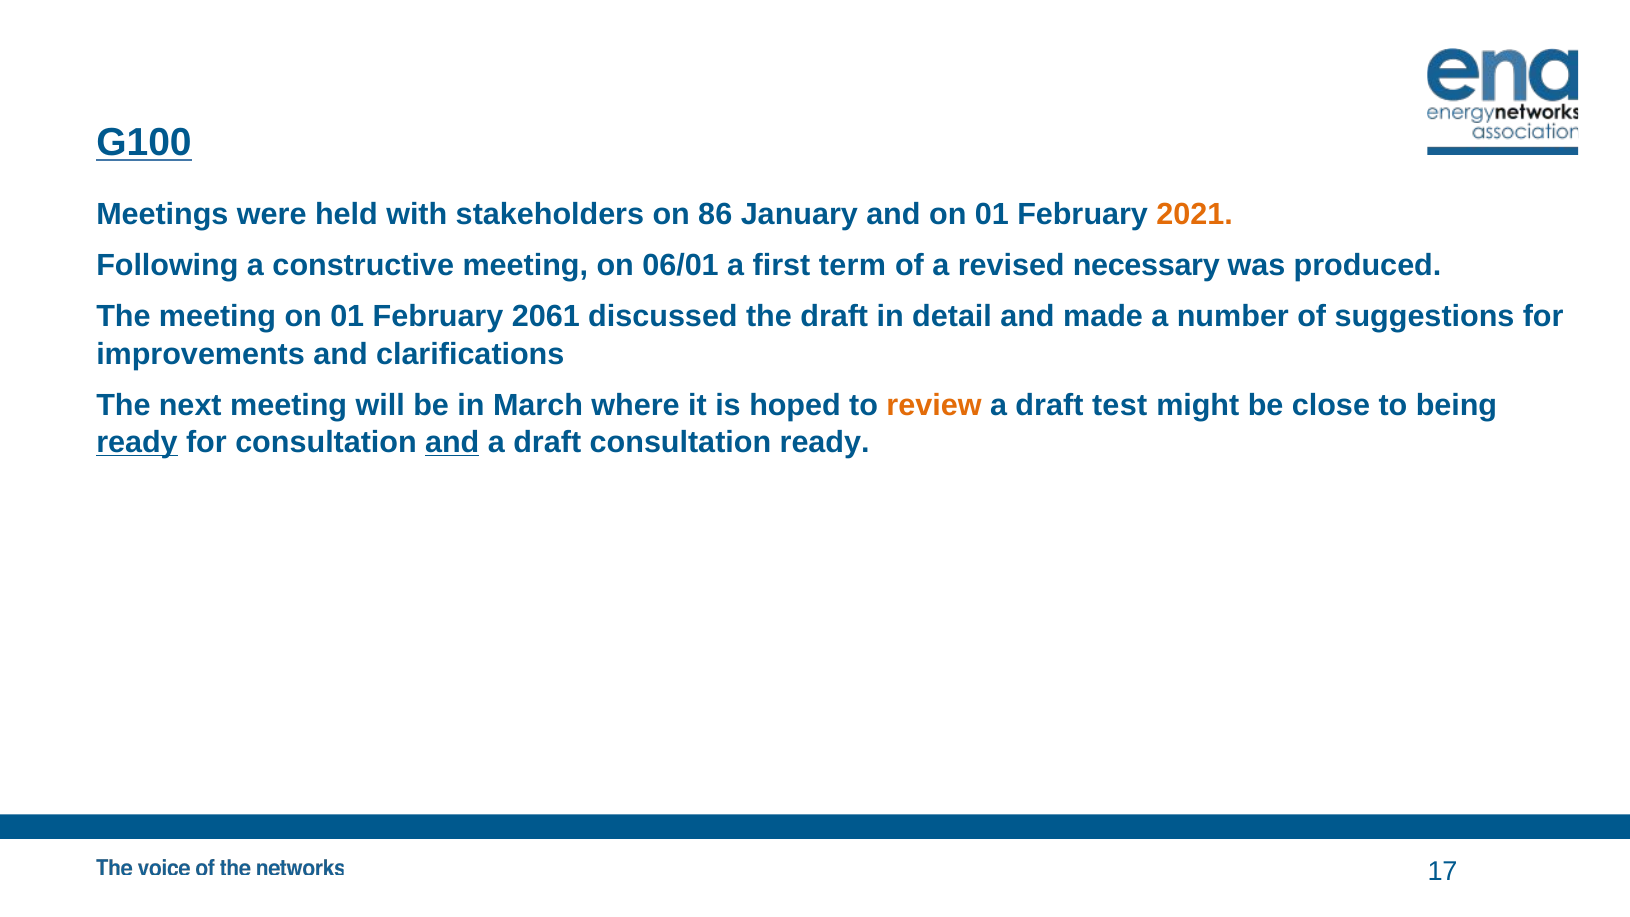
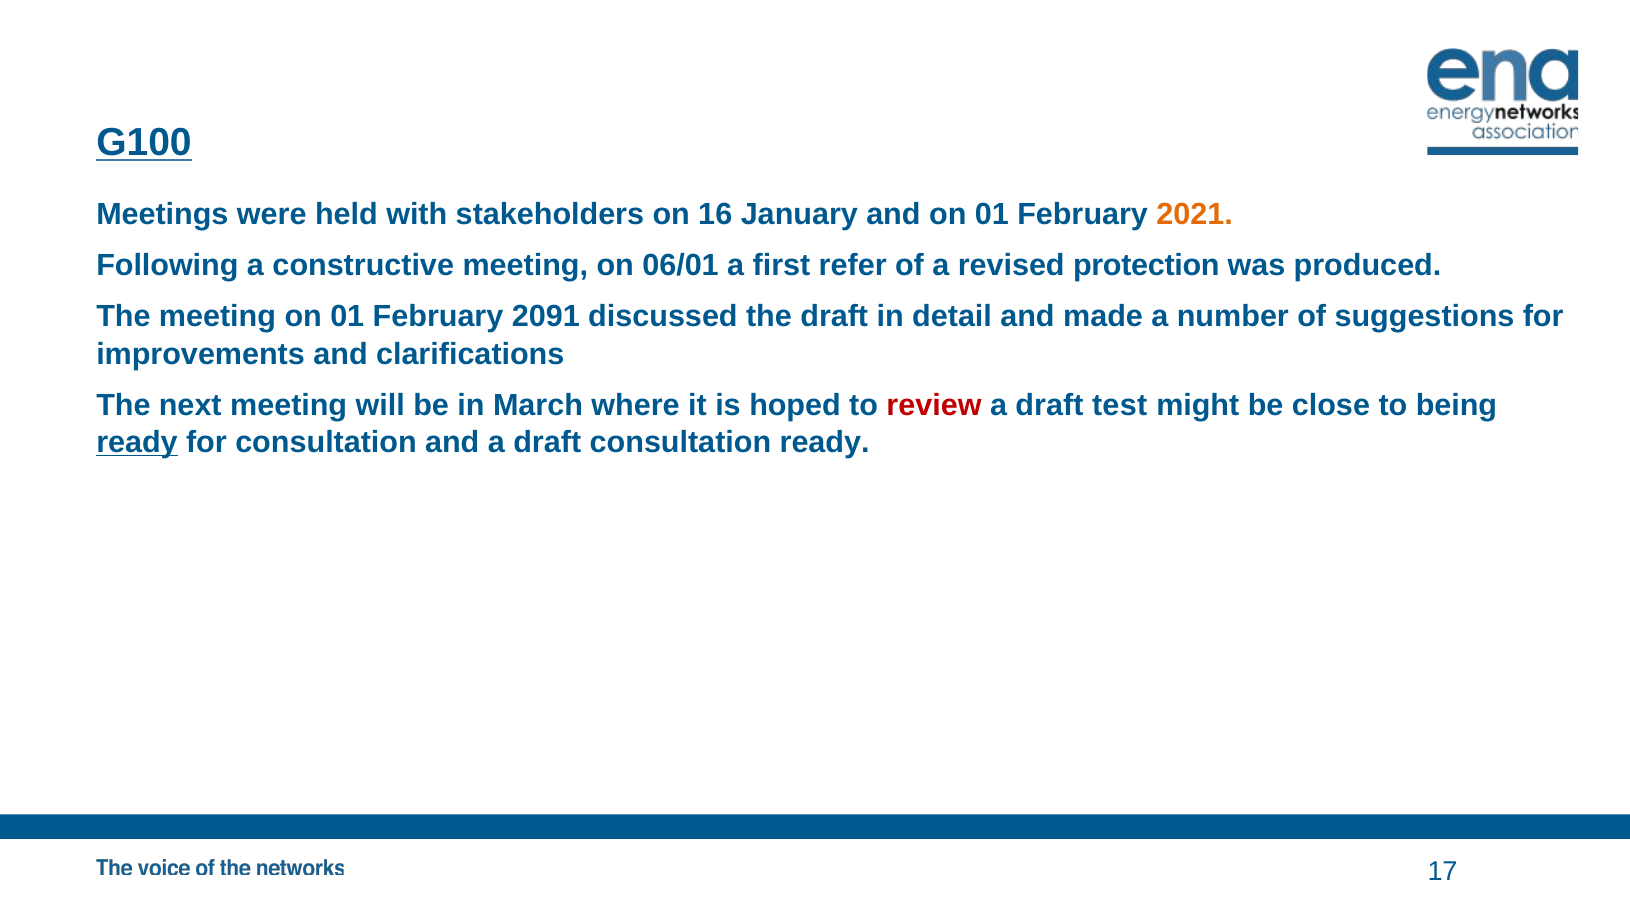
86: 86 -> 16
term: term -> refer
necessary: necessary -> protection
2061: 2061 -> 2091
review colour: orange -> red
and at (452, 442) underline: present -> none
